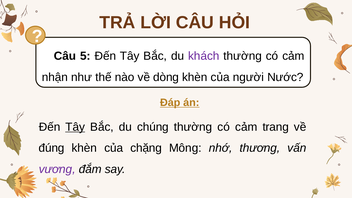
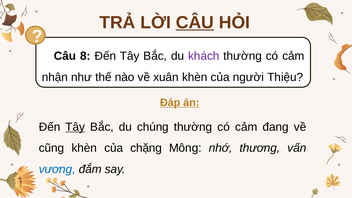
CÂU at (195, 22) underline: none -> present
5: 5 -> 8
dòng: dòng -> xuân
Nước: Nước -> Thiệu
trang: trang -> đang
đúng: đúng -> cũng
vương colour: purple -> blue
